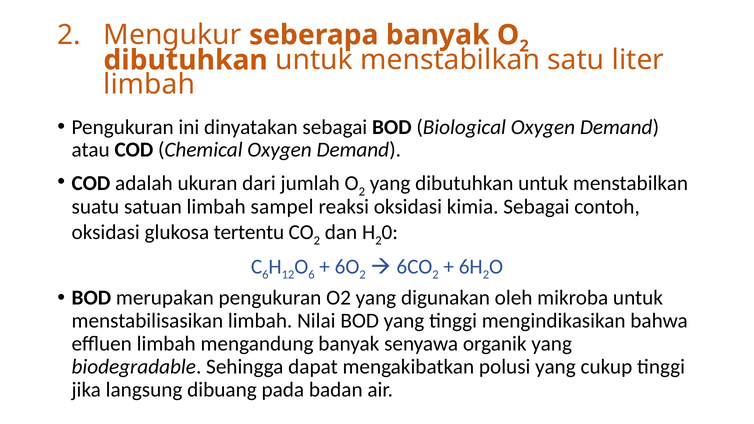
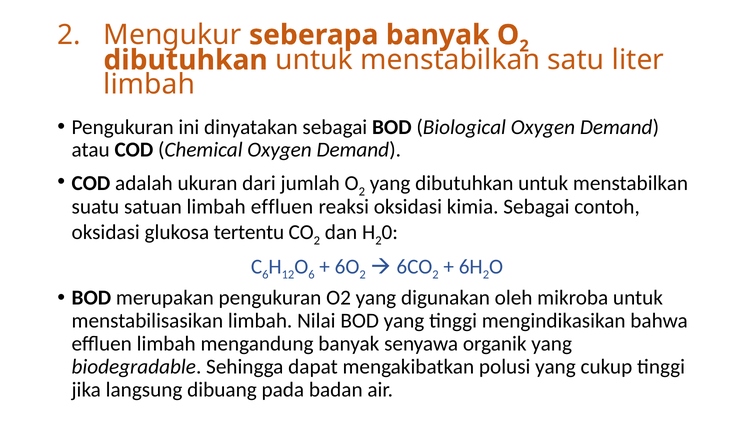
limbah sampel: sampel -> effluen
